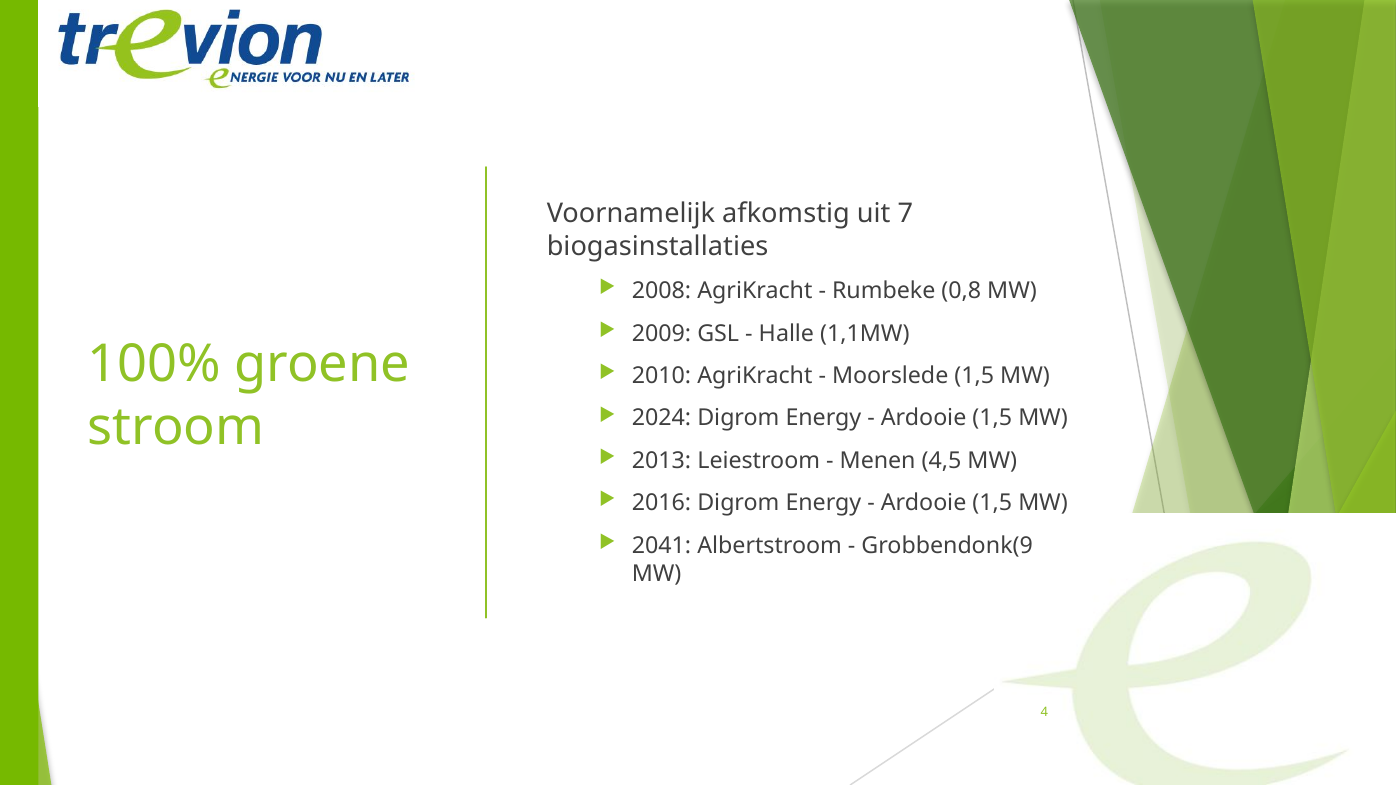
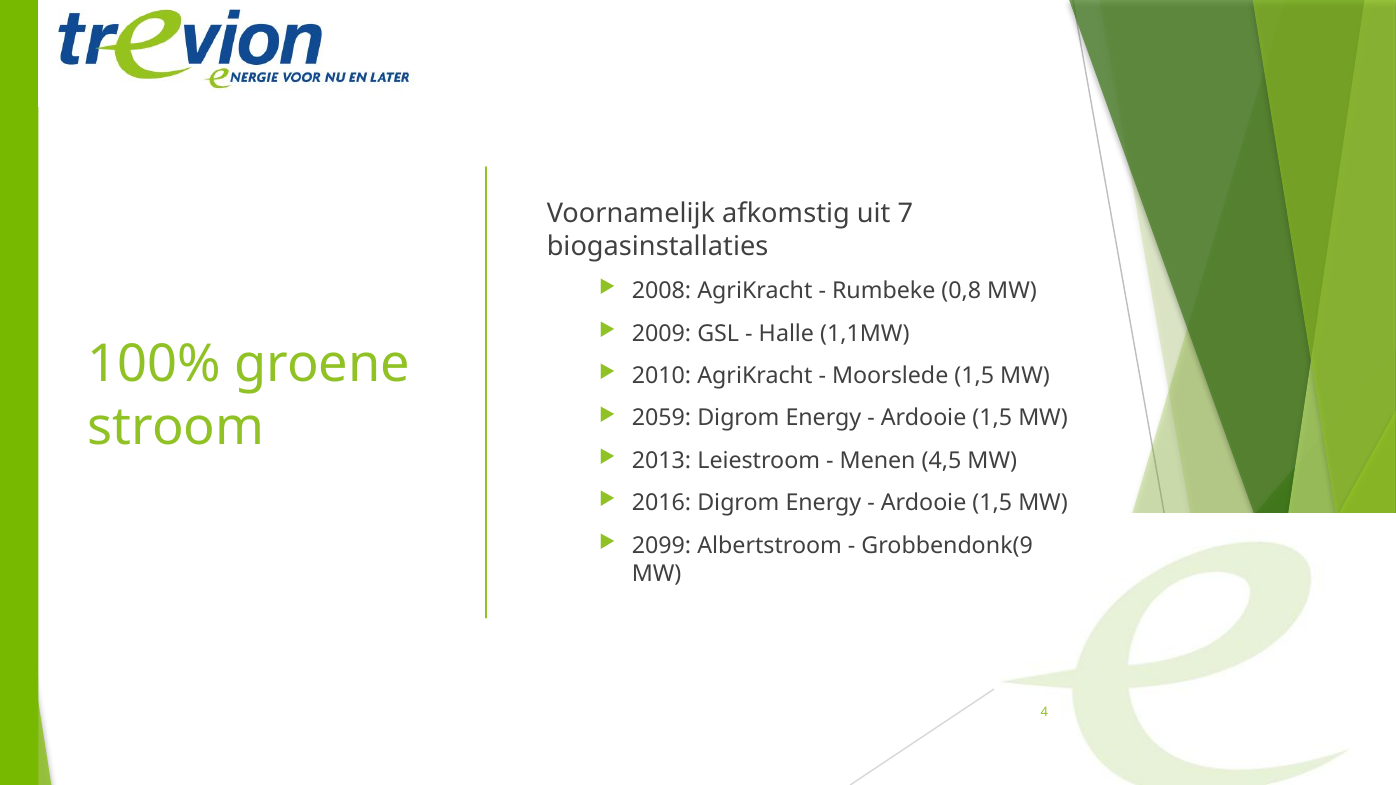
2024: 2024 -> 2059
2041: 2041 -> 2099
